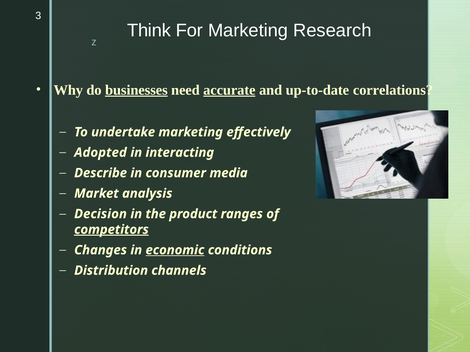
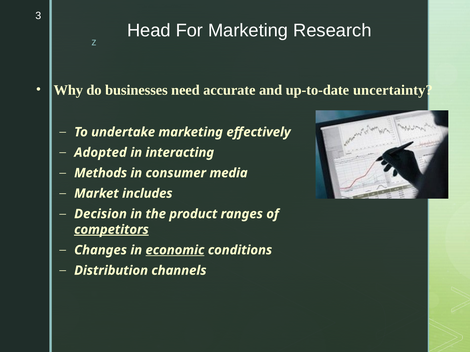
Think: Think -> Head
businesses underline: present -> none
accurate underline: present -> none
correlations: correlations -> uncertainty
Describe: Describe -> Methods
analysis: analysis -> includes
